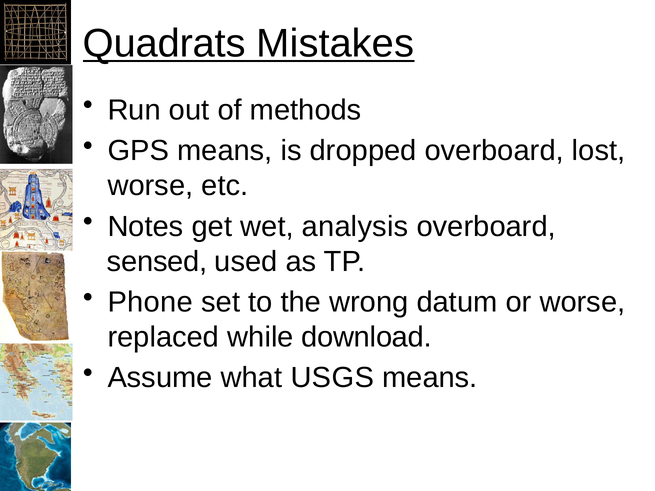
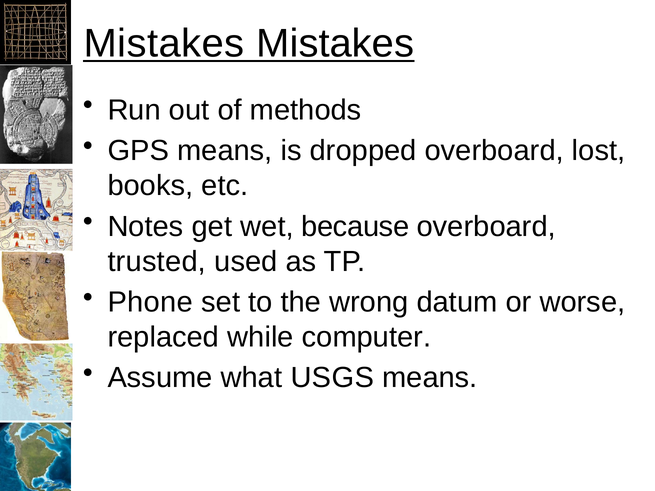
Quadrats at (164, 44): Quadrats -> Mistakes
worse at (150, 186): worse -> books
analysis: analysis -> because
sensed: sensed -> trusted
download: download -> computer
